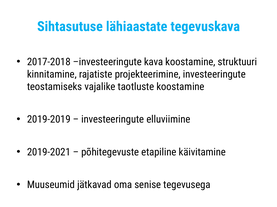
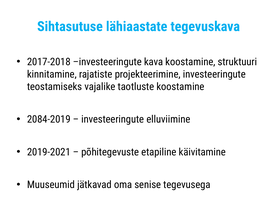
2019-2019: 2019-2019 -> 2084-2019
